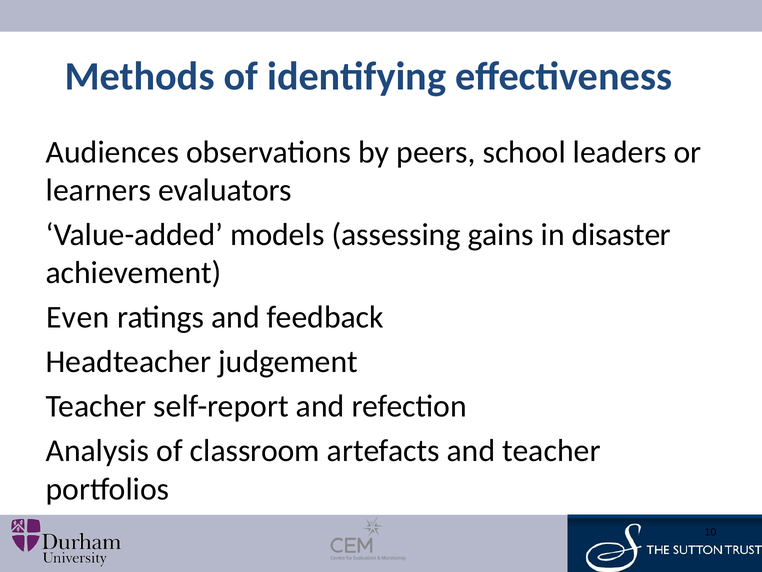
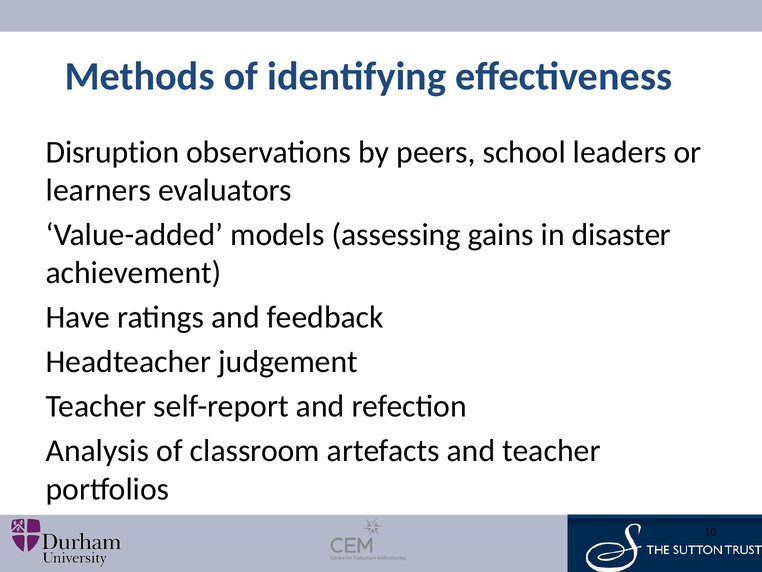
Audiences: Audiences -> Disruption
Even: Even -> Have
